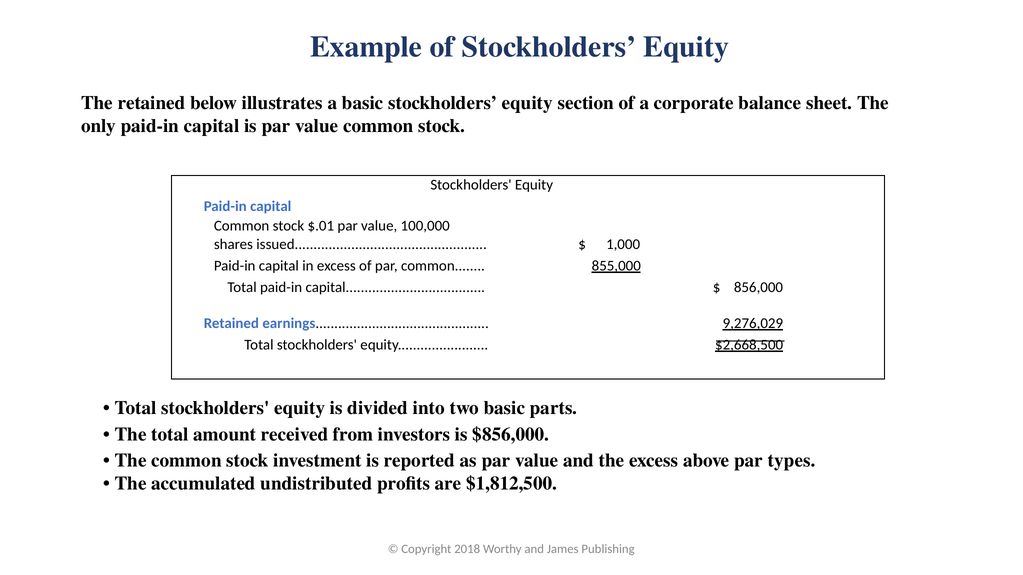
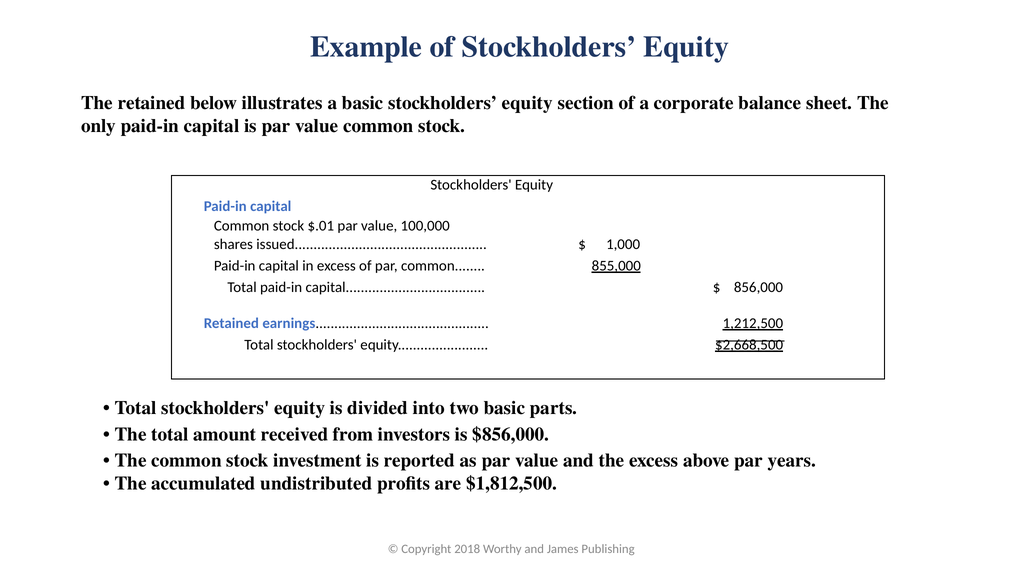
9,276,029: 9,276,029 -> 1,212,500
types: types -> years
